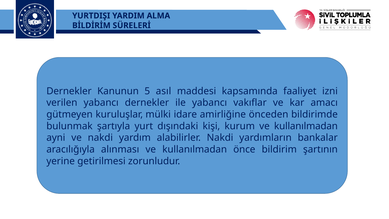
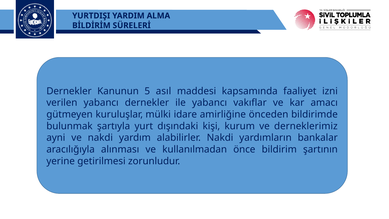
kurum ve kullanılmadan: kullanılmadan -> derneklerimiz
